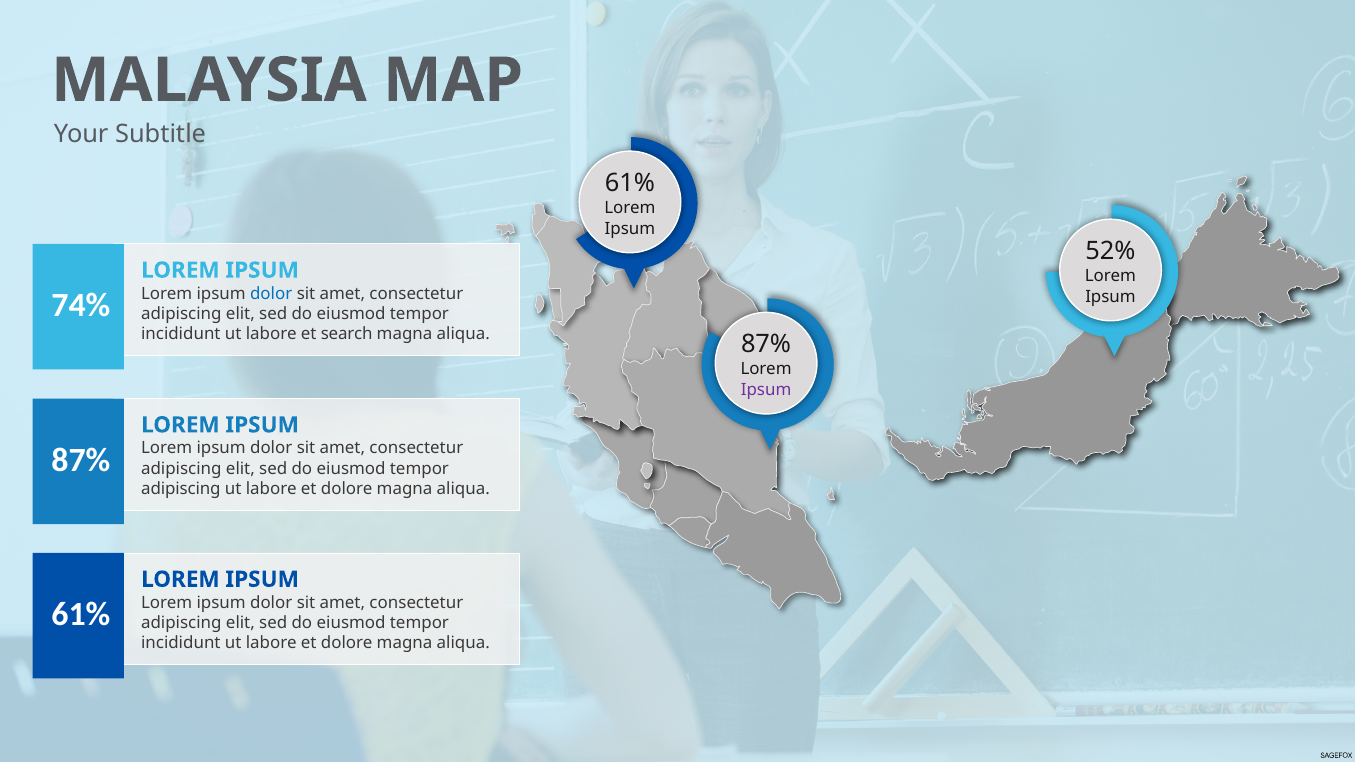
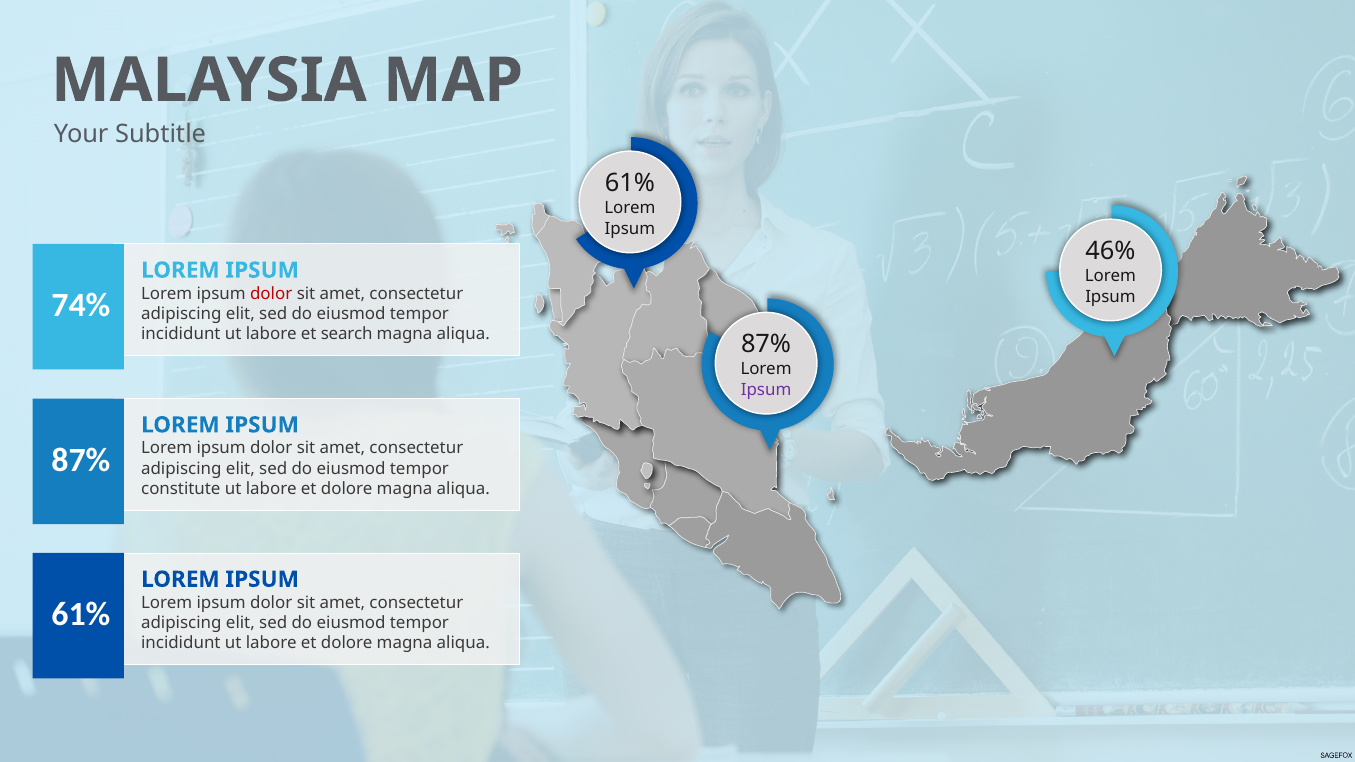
52%: 52% -> 46%
dolor at (271, 294) colour: blue -> red
adipiscing at (181, 489): adipiscing -> constitute
